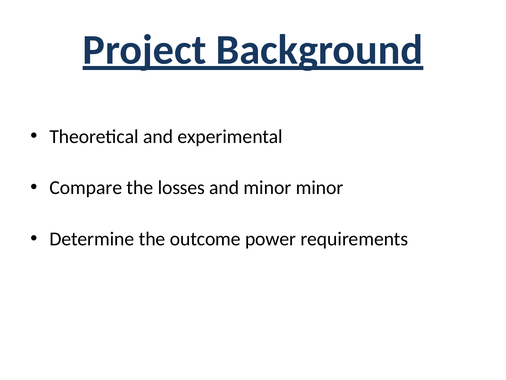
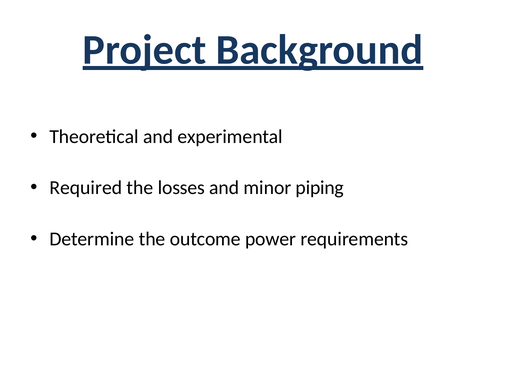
Compare: Compare -> Required
minor minor: minor -> piping
